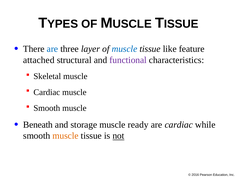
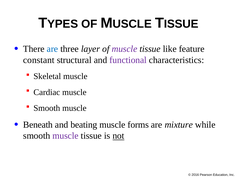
muscle at (124, 49) colour: blue -> purple
attached: attached -> constant
storage: storage -> beating
ready: ready -> forms
are cardiac: cardiac -> mixture
muscle at (65, 136) colour: orange -> purple
